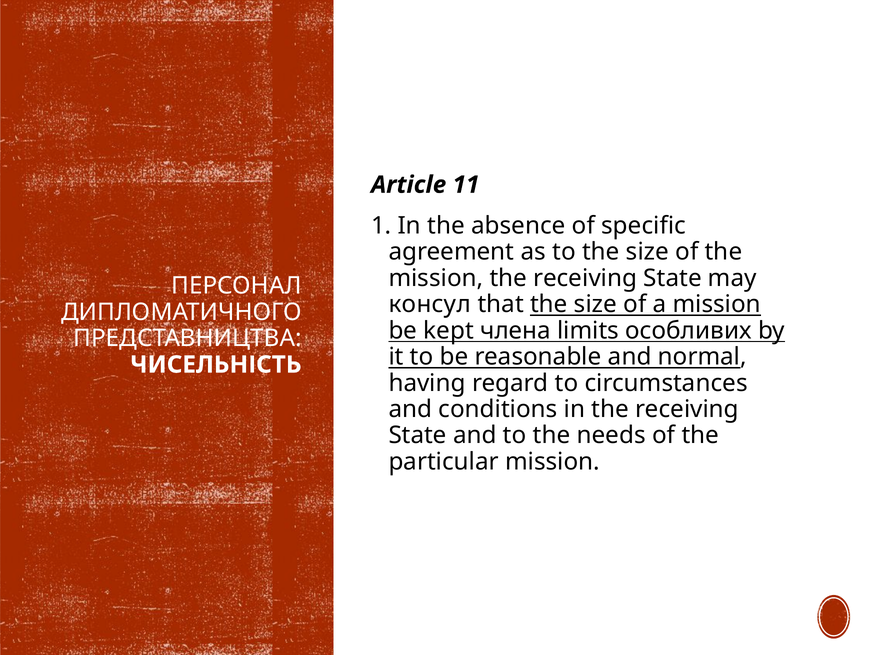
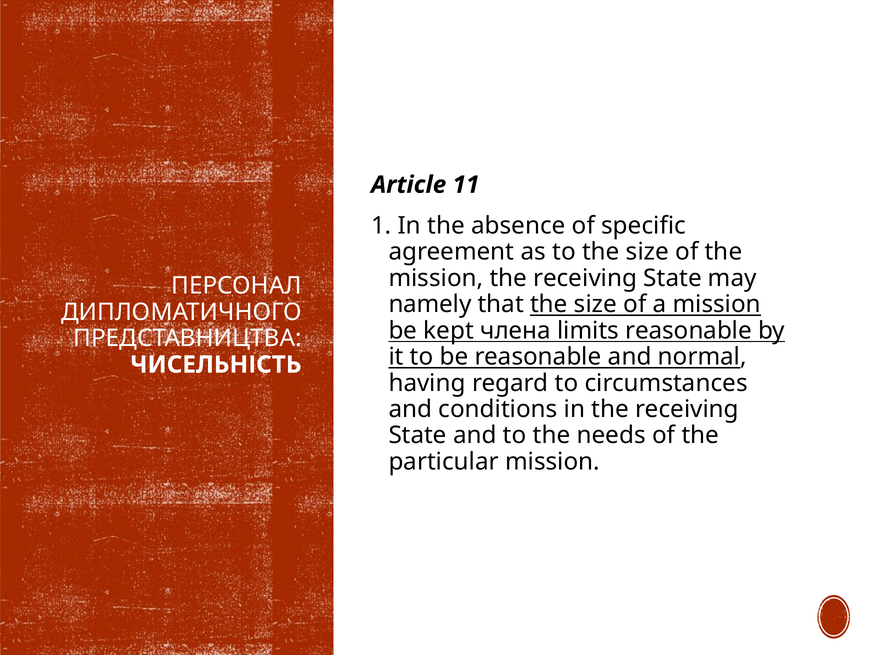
консул: консул -> namely
limits особливих: особливих -> reasonable
